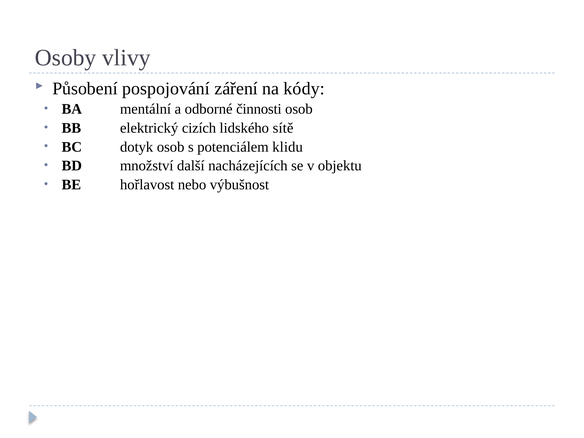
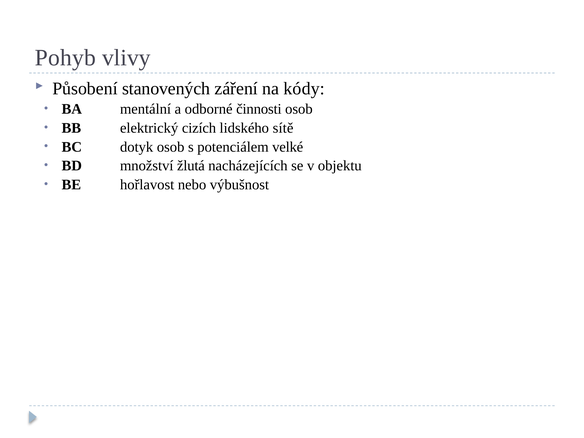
Osoby: Osoby -> Pohyb
pospojování: pospojování -> stanovených
klidu: klidu -> velké
další: další -> žlutá
